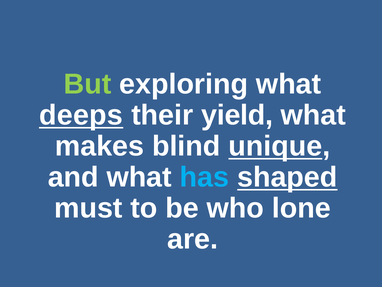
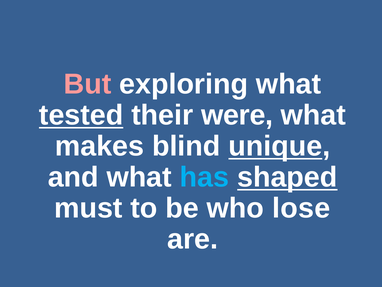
But colour: light green -> pink
deeps: deeps -> tested
yield: yield -> were
lone: lone -> lose
